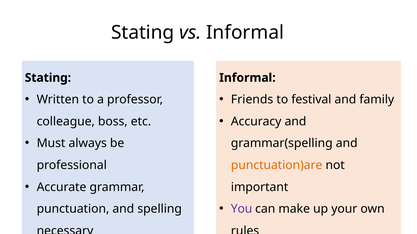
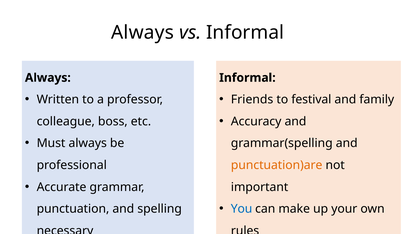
Stating at (143, 33): Stating -> Always
Stating at (48, 78): Stating -> Always
You colour: purple -> blue
